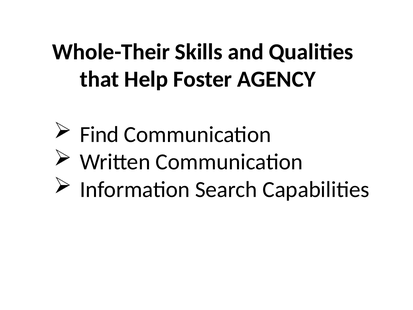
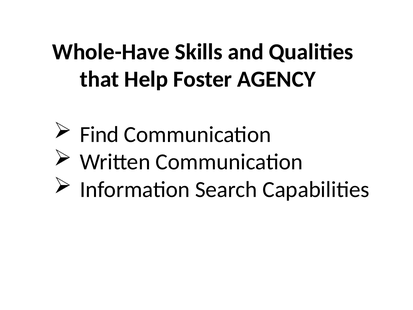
Whole-Their: Whole-Their -> Whole-Have
